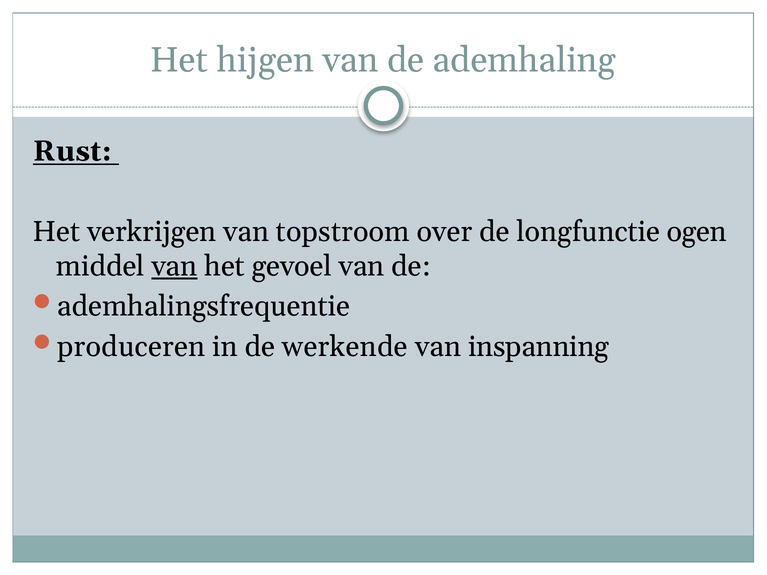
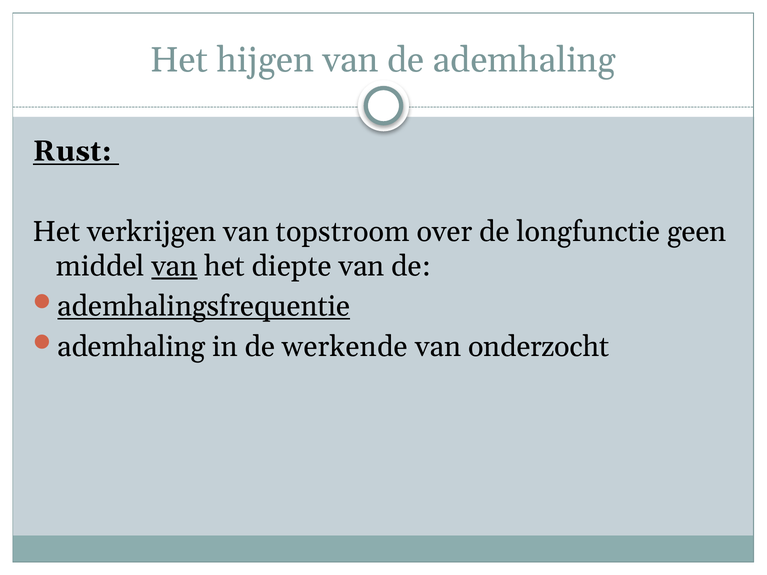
ogen: ogen -> geen
gevoel: gevoel -> diepte
ademhalingsfrequentie underline: none -> present
produceren at (131, 347): produceren -> ademhaling
inspanning: inspanning -> onderzocht
